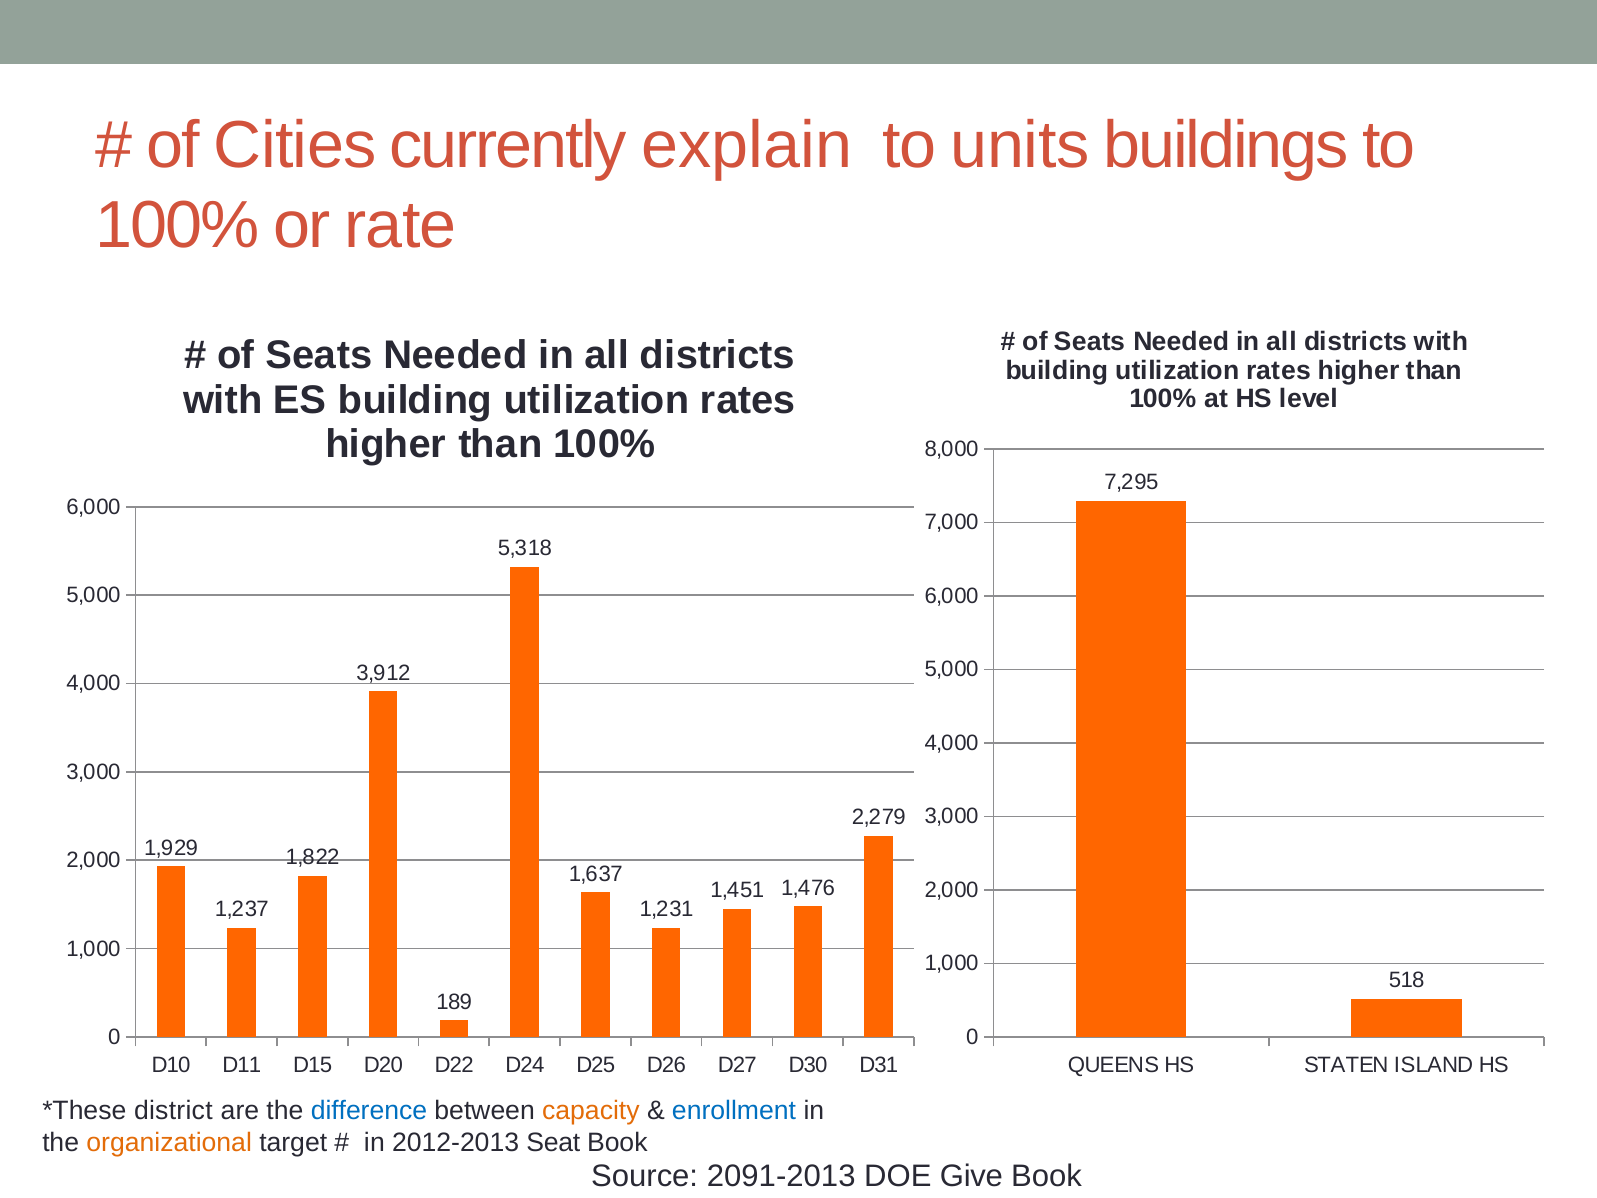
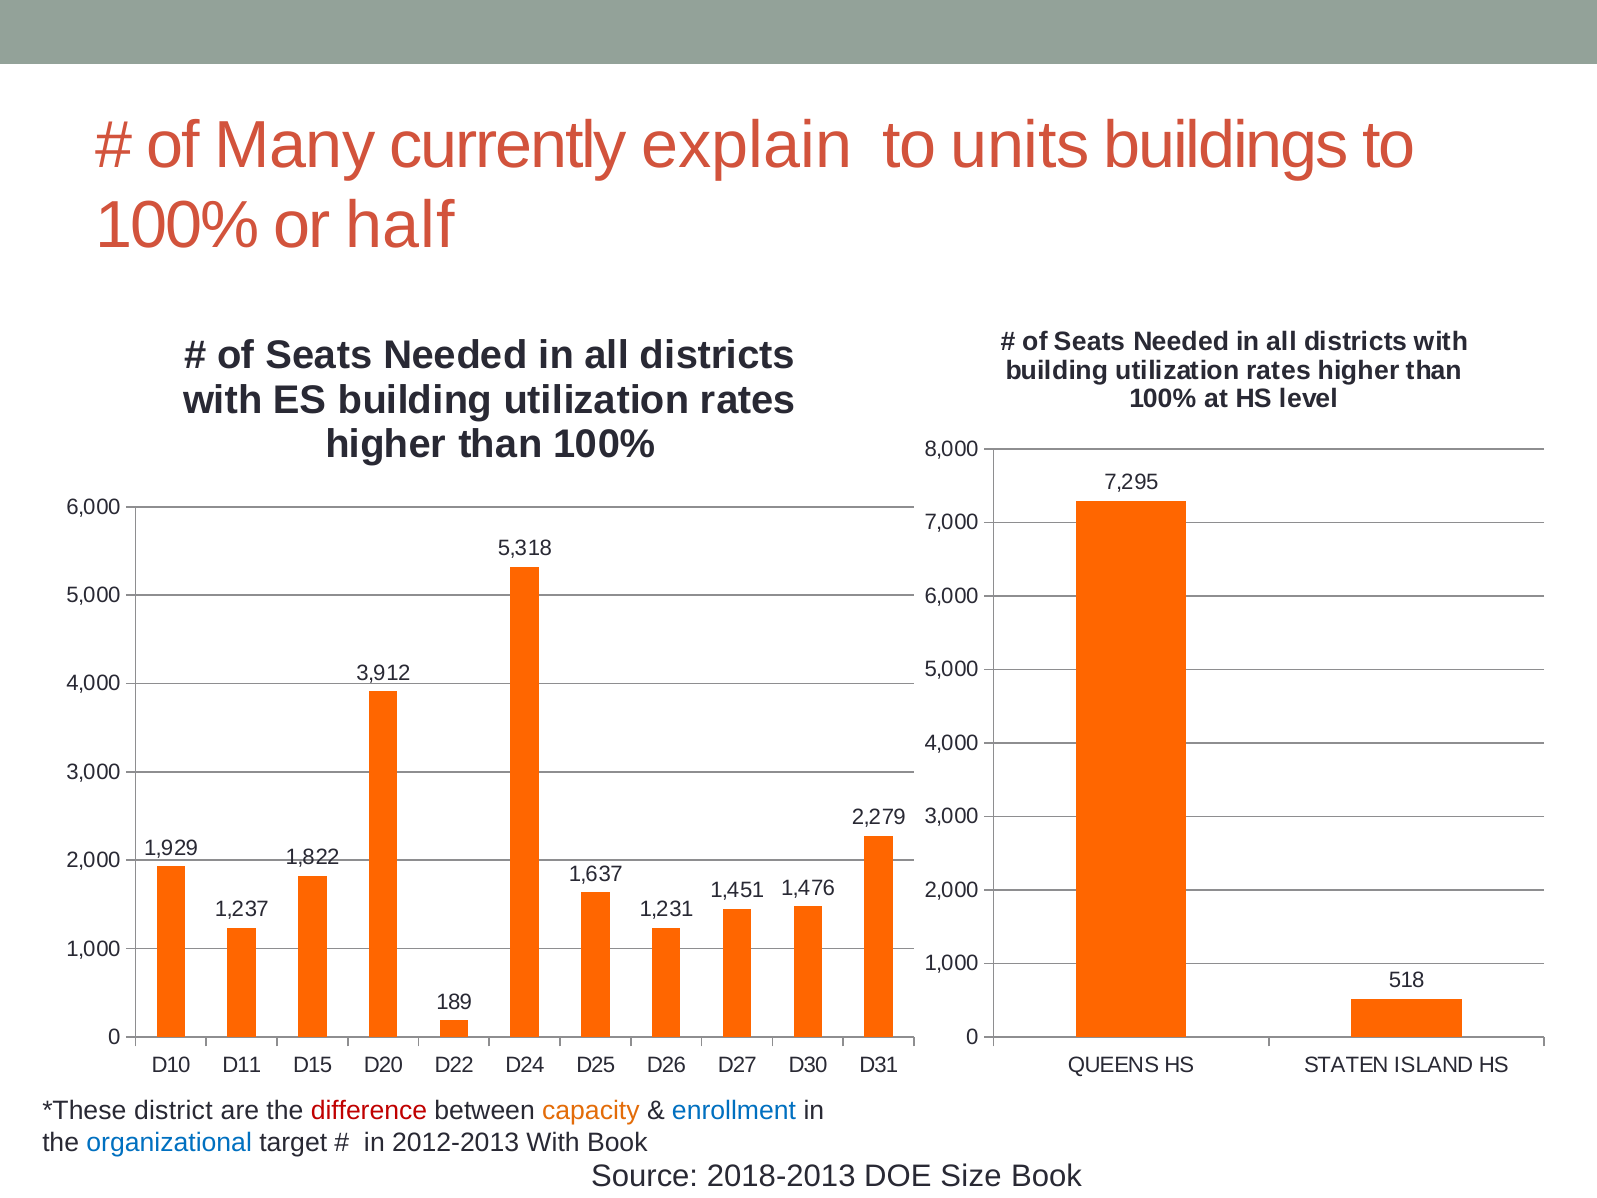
Cities: Cities -> Many
rate: rate -> half
difference colour: blue -> red
organizational colour: orange -> blue
2012-2013 Seat: Seat -> With
2091-2013: 2091-2013 -> 2018-2013
Give: Give -> Size
